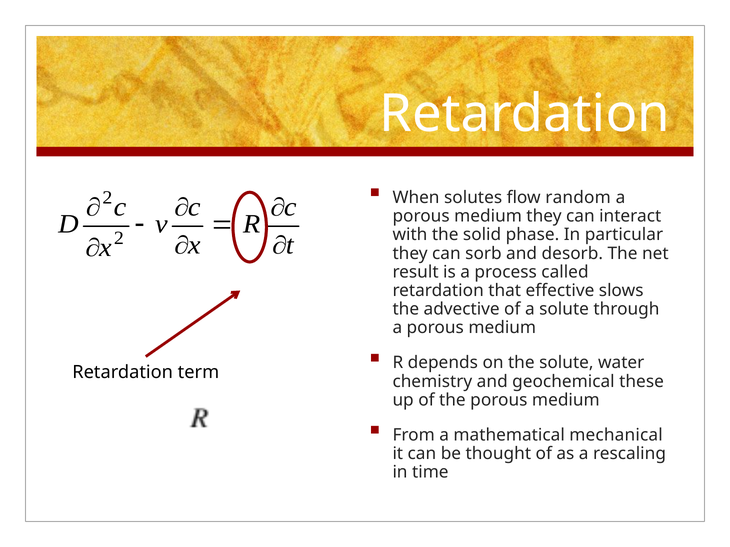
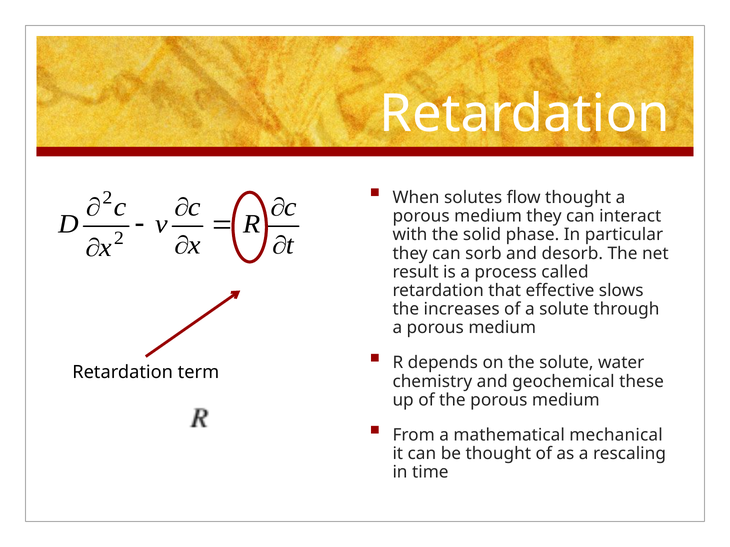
flow random: random -> thought
advective: advective -> increases
